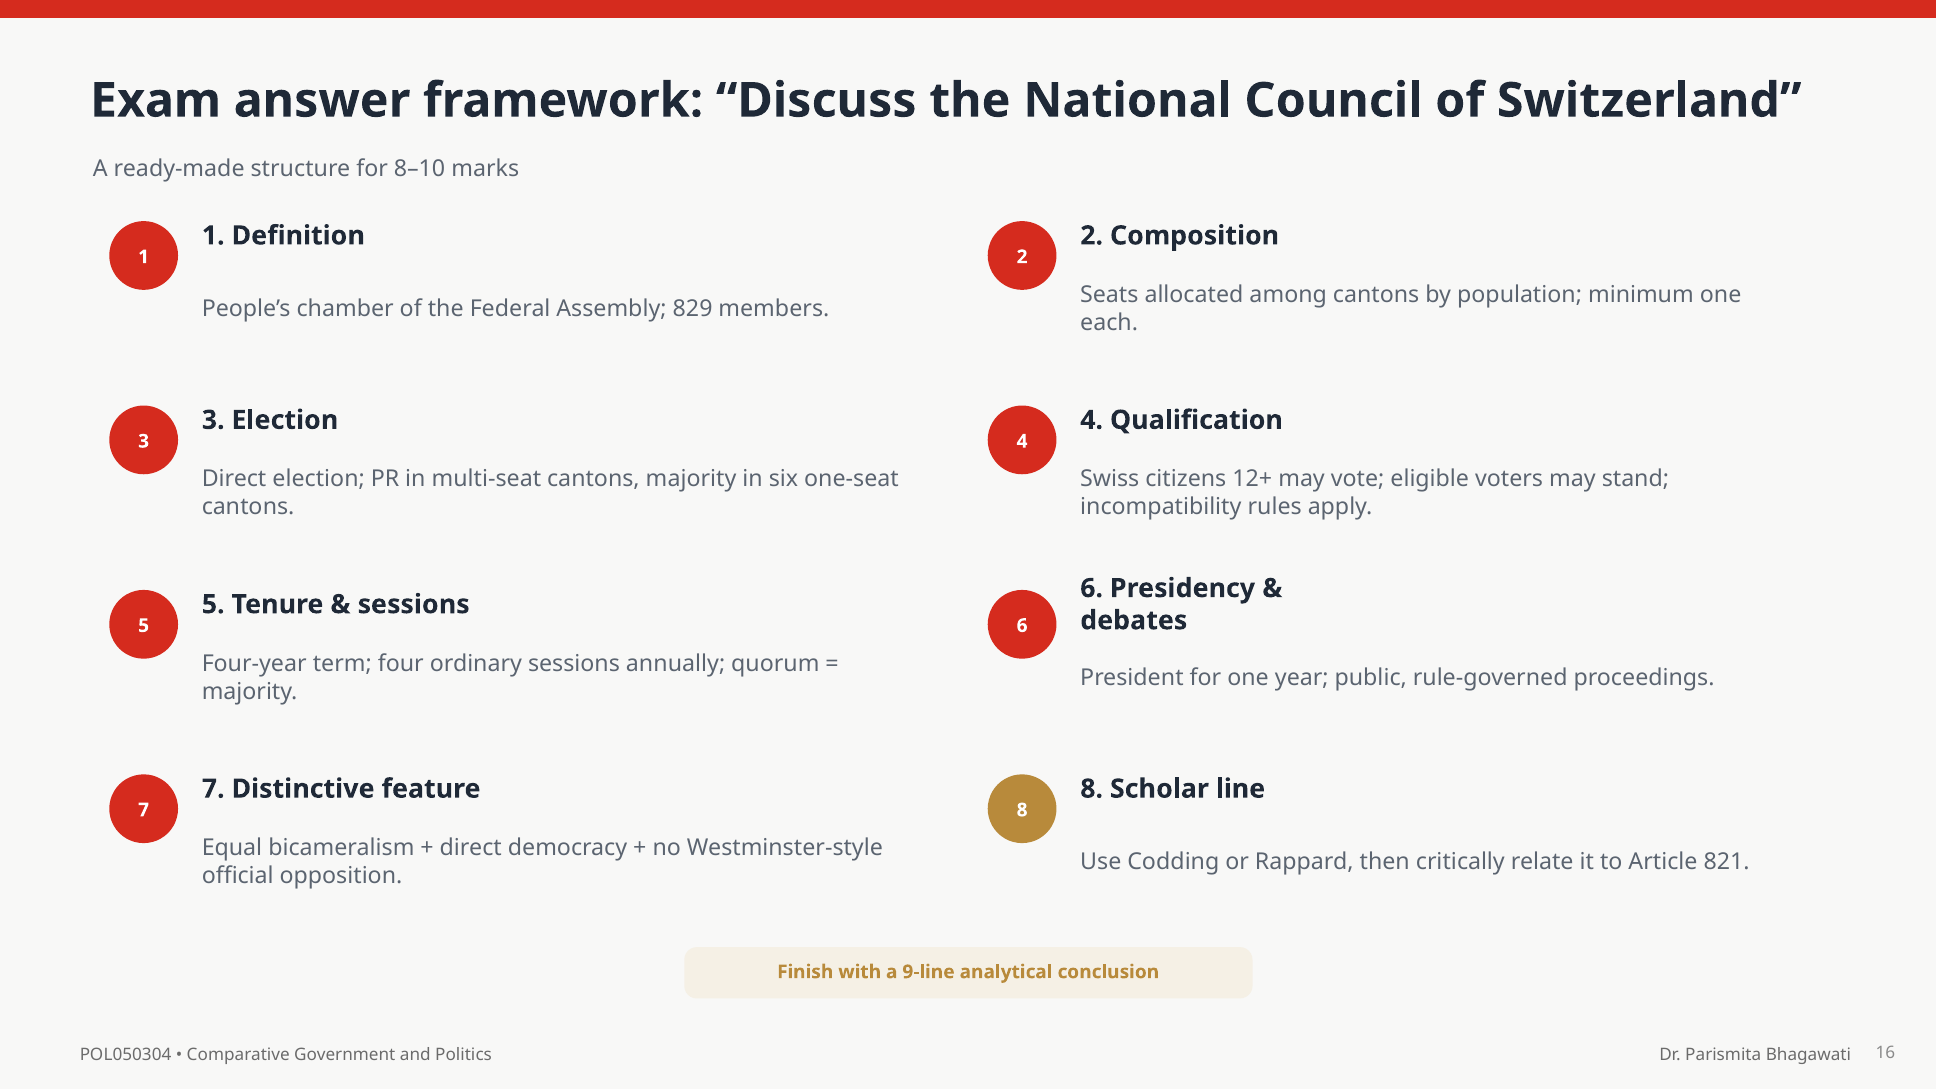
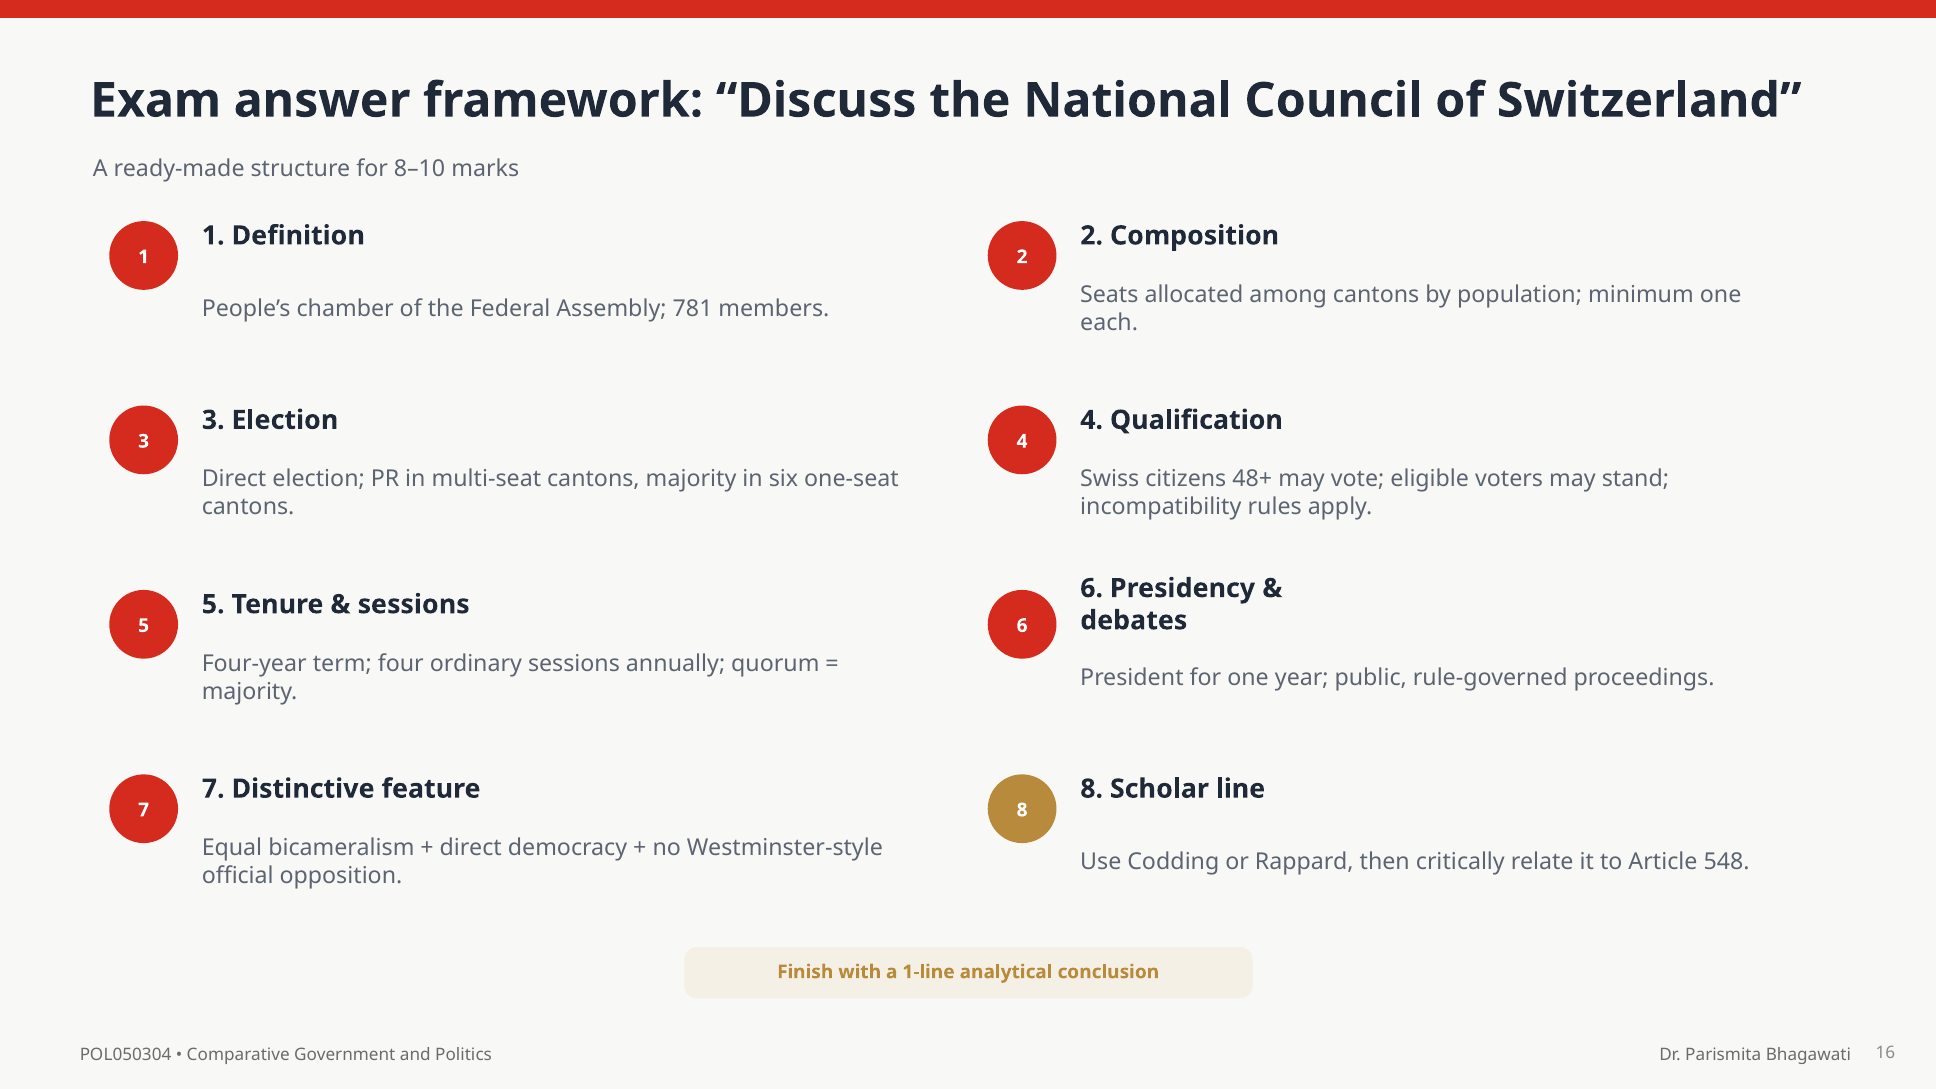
829: 829 -> 781
12+: 12+ -> 48+
821: 821 -> 548
9-line: 9-line -> 1-line
